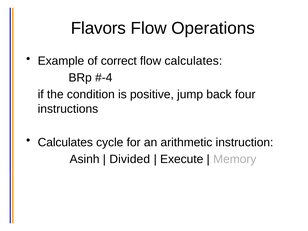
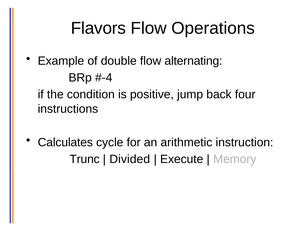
correct: correct -> double
flow calculates: calculates -> alternating
Asinh: Asinh -> Trunc
